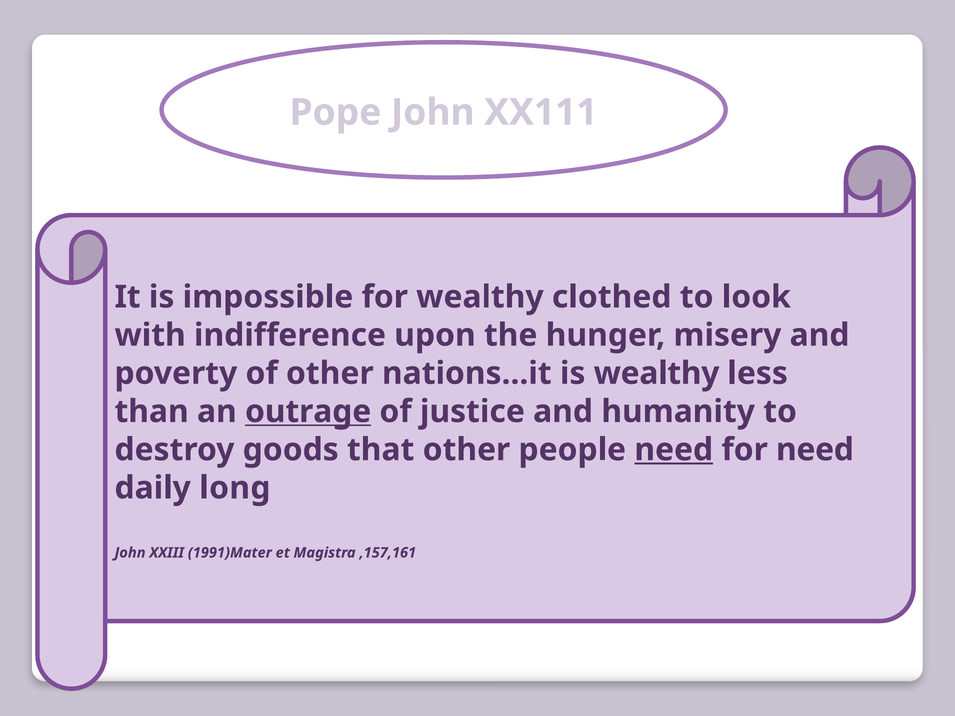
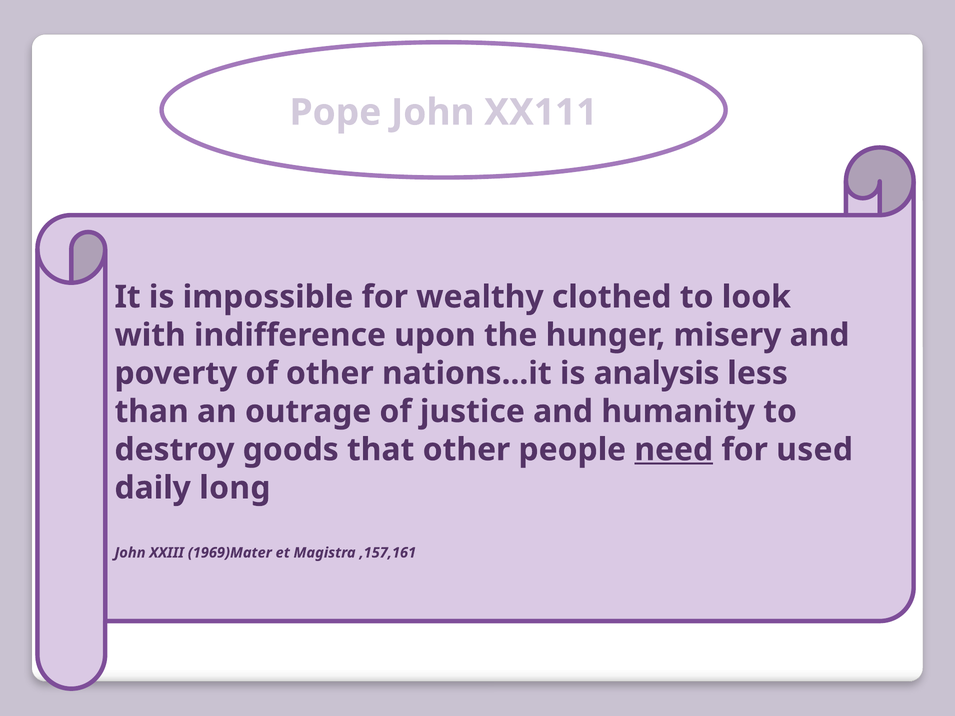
is wealthy: wealthy -> analysis
outrage underline: present -> none
for need: need -> used
1991)Mater: 1991)Mater -> 1969)Mater
